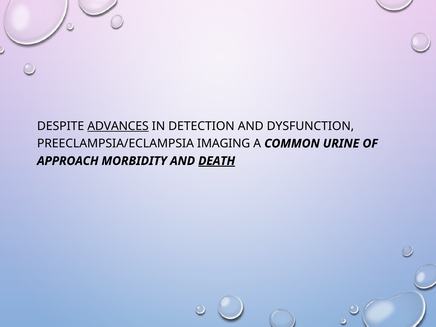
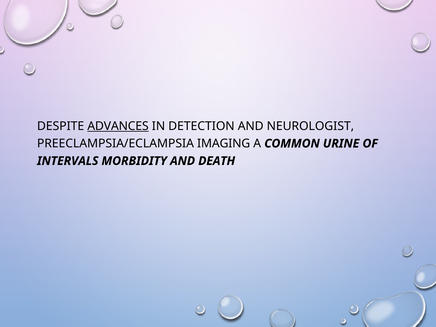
DYSFUNCTION: DYSFUNCTION -> NEUROLOGIST
APPROACH: APPROACH -> INTERVALS
DEATH underline: present -> none
